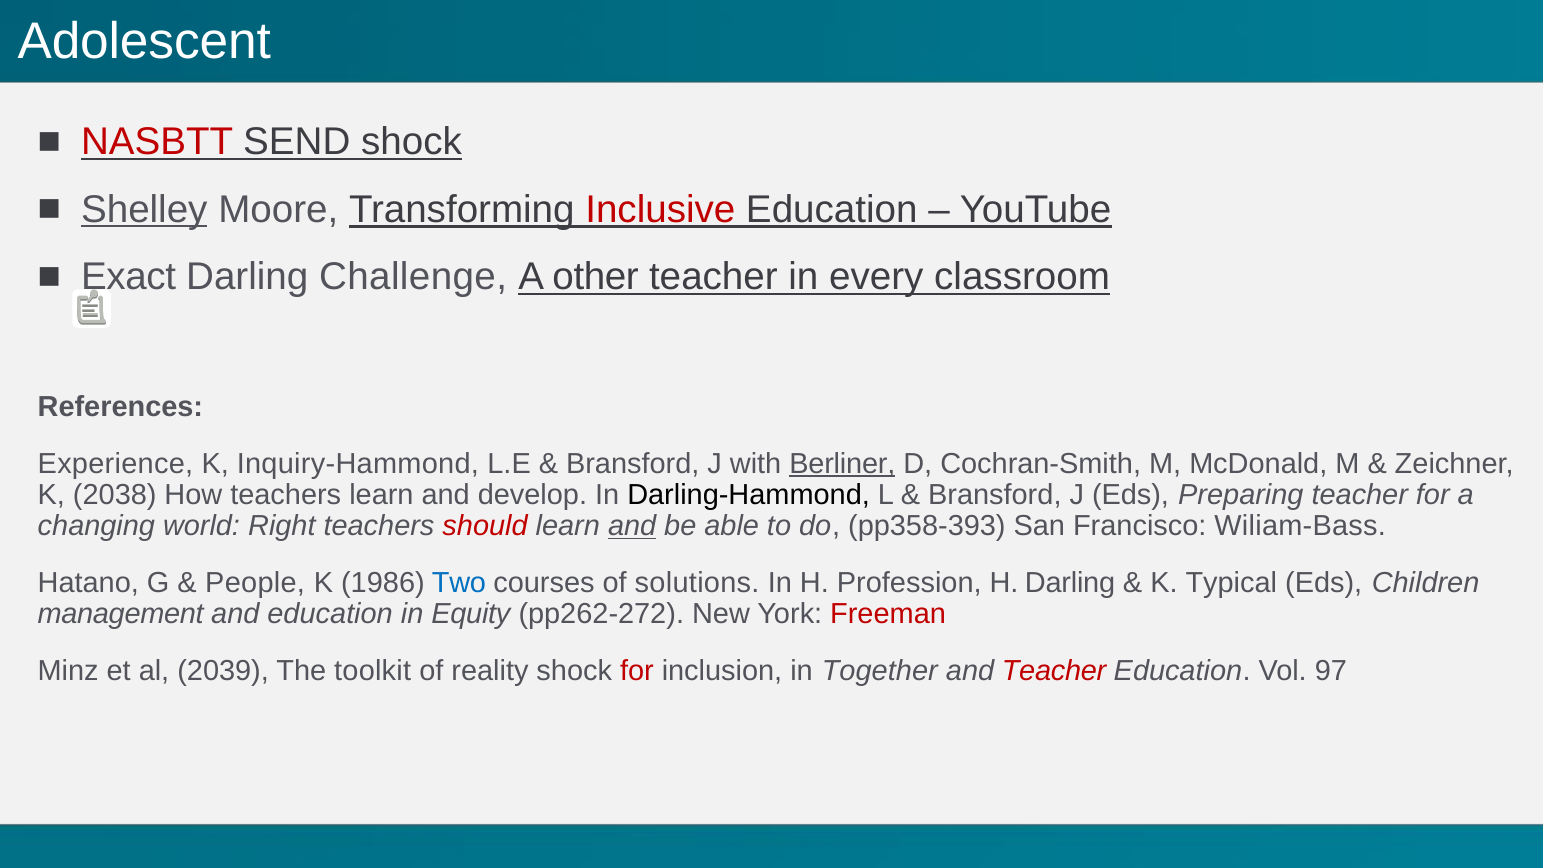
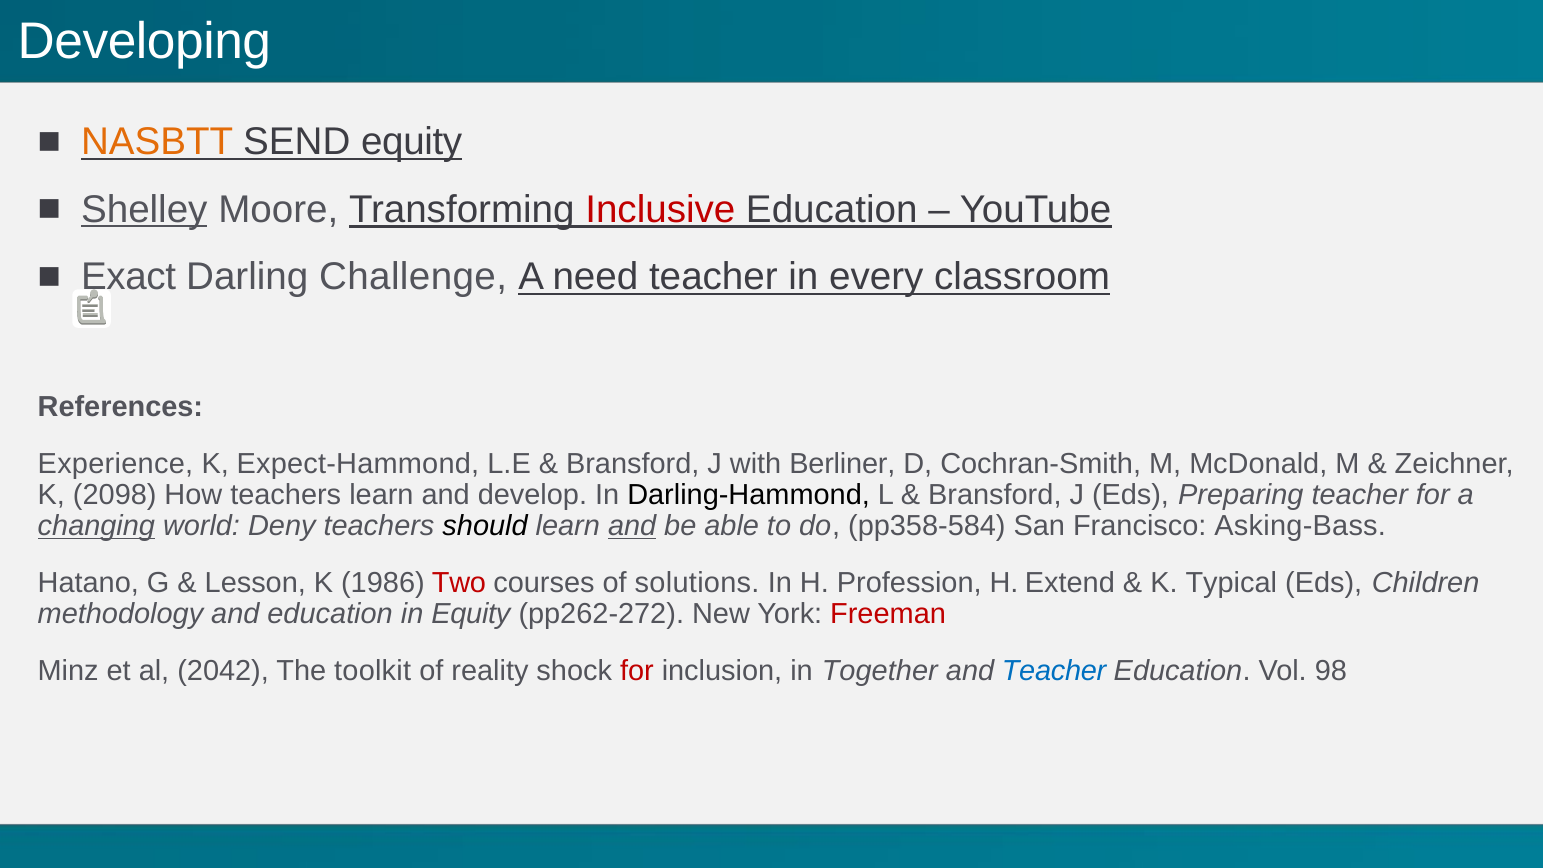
Adolescent: Adolescent -> Developing
NASBTT colour: red -> orange
SEND shock: shock -> equity
other: other -> need
Inquiry-Hammond: Inquiry-Hammond -> Expect-Hammond
Berliner underline: present -> none
2038: 2038 -> 2098
changing underline: none -> present
Right: Right -> Deny
should colour: red -> black
pp358-393: pp358-393 -> pp358-584
Wiliam-Bass: Wiliam-Bass -> Asking-Bass
People: People -> Lesson
Two colour: blue -> red
H Darling: Darling -> Extend
management: management -> methodology
2039: 2039 -> 2042
Teacher at (1054, 671) colour: red -> blue
97: 97 -> 98
